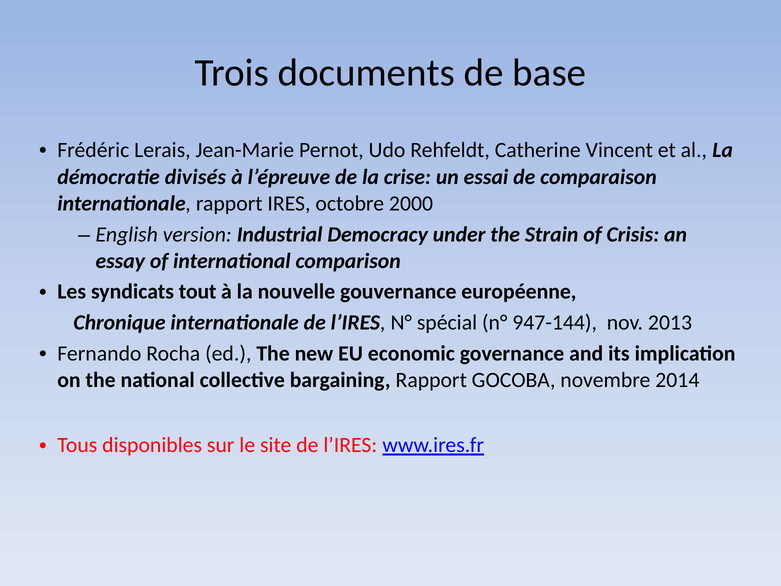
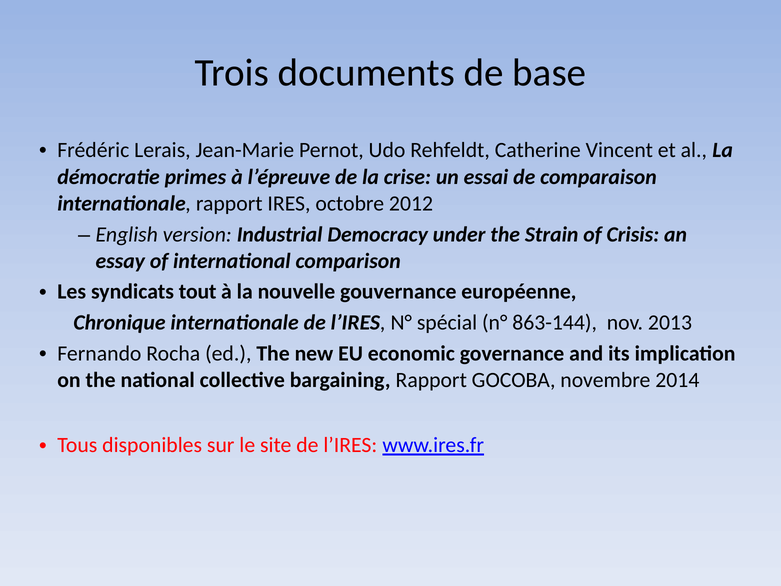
divisés: divisés -> primes
2000: 2000 -> 2012
947-144: 947-144 -> 863-144
